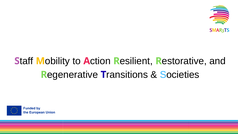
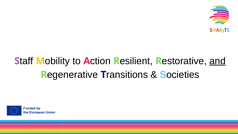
and underline: none -> present
